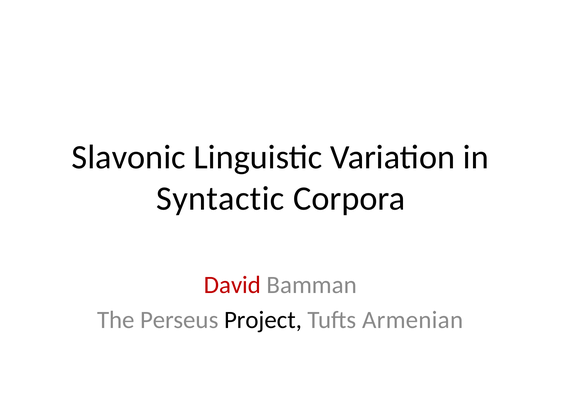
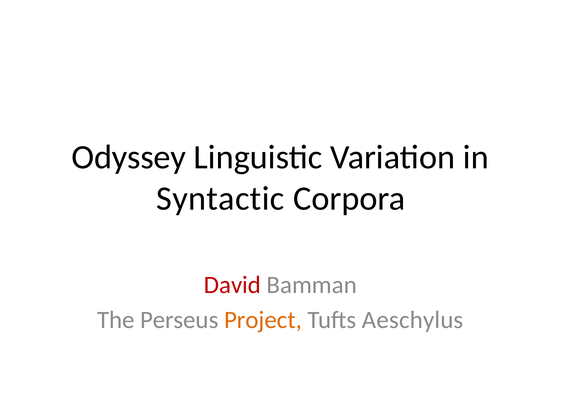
Slavonic: Slavonic -> Odyssey
Project colour: black -> orange
Armenian: Armenian -> Aeschylus
